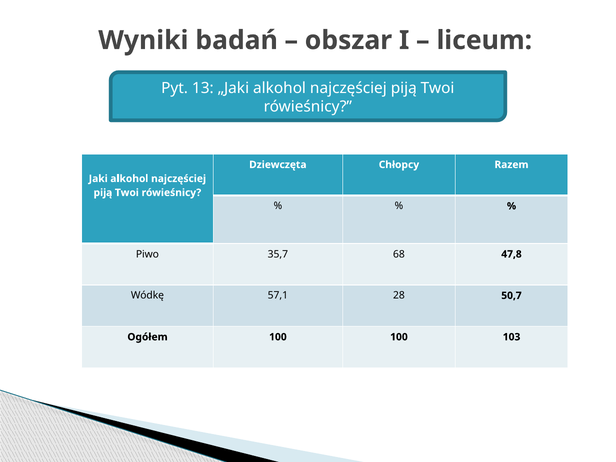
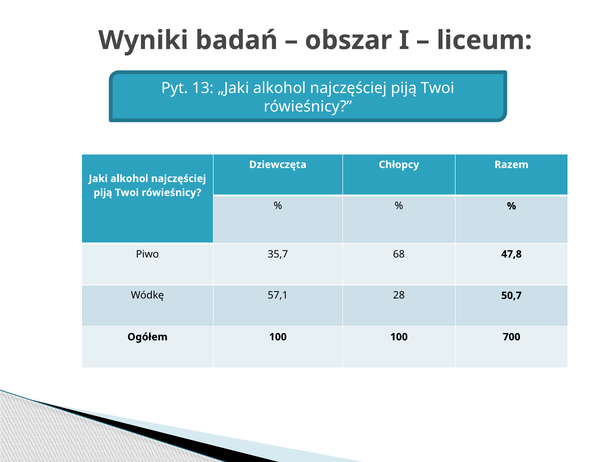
103: 103 -> 700
